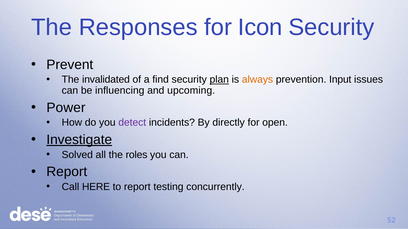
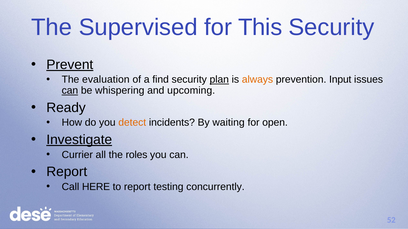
Responses: Responses -> Supervised
Icon: Icon -> This
Prevent underline: none -> present
invalidated: invalidated -> evaluation
can at (70, 91) underline: none -> present
influencing: influencing -> whispering
Power: Power -> Ready
detect colour: purple -> orange
directly: directly -> waiting
Solved: Solved -> Currier
